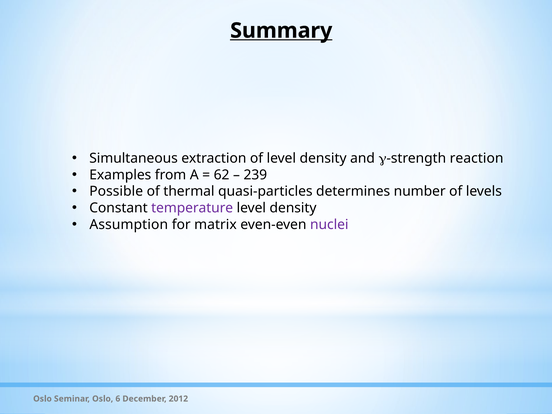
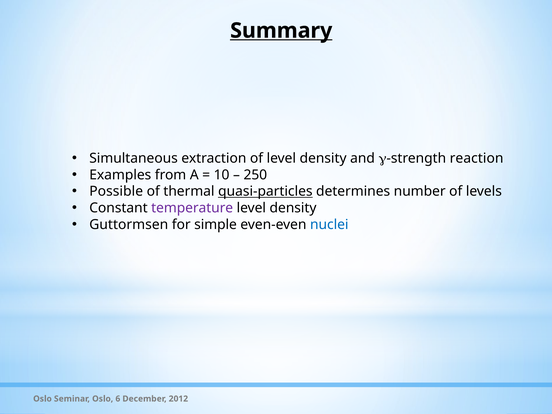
62: 62 -> 10
239: 239 -> 250
quasi-particles underline: none -> present
Assumption: Assumption -> Guttormsen
matrix: matrix -> simple
nuclei colour: purple -> blue
